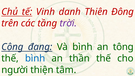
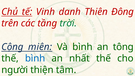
trời colour: purple -> green
đang: đang -> miên
thần: thần -> nhất
